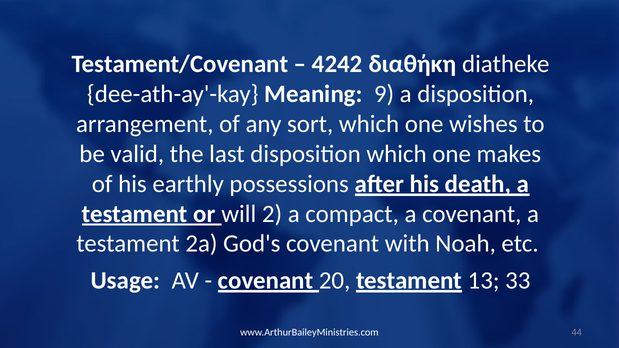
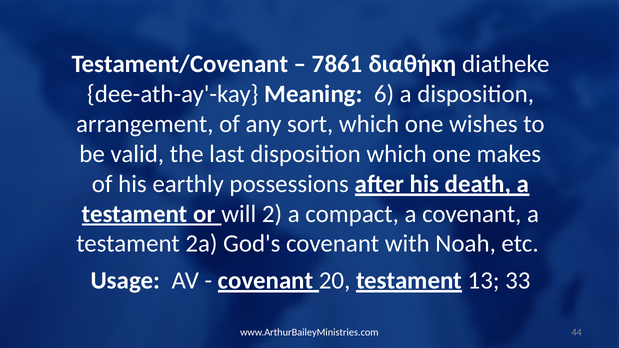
4242: 4242 -> 7861
9: 9 -> 6
